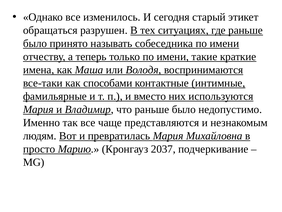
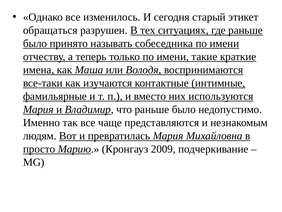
способами: способами -> изучаются
2037: 2037 -> 2009
